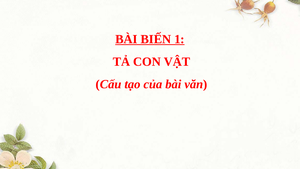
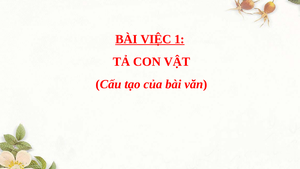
BIẾN: BIẾN -> VIỆC
